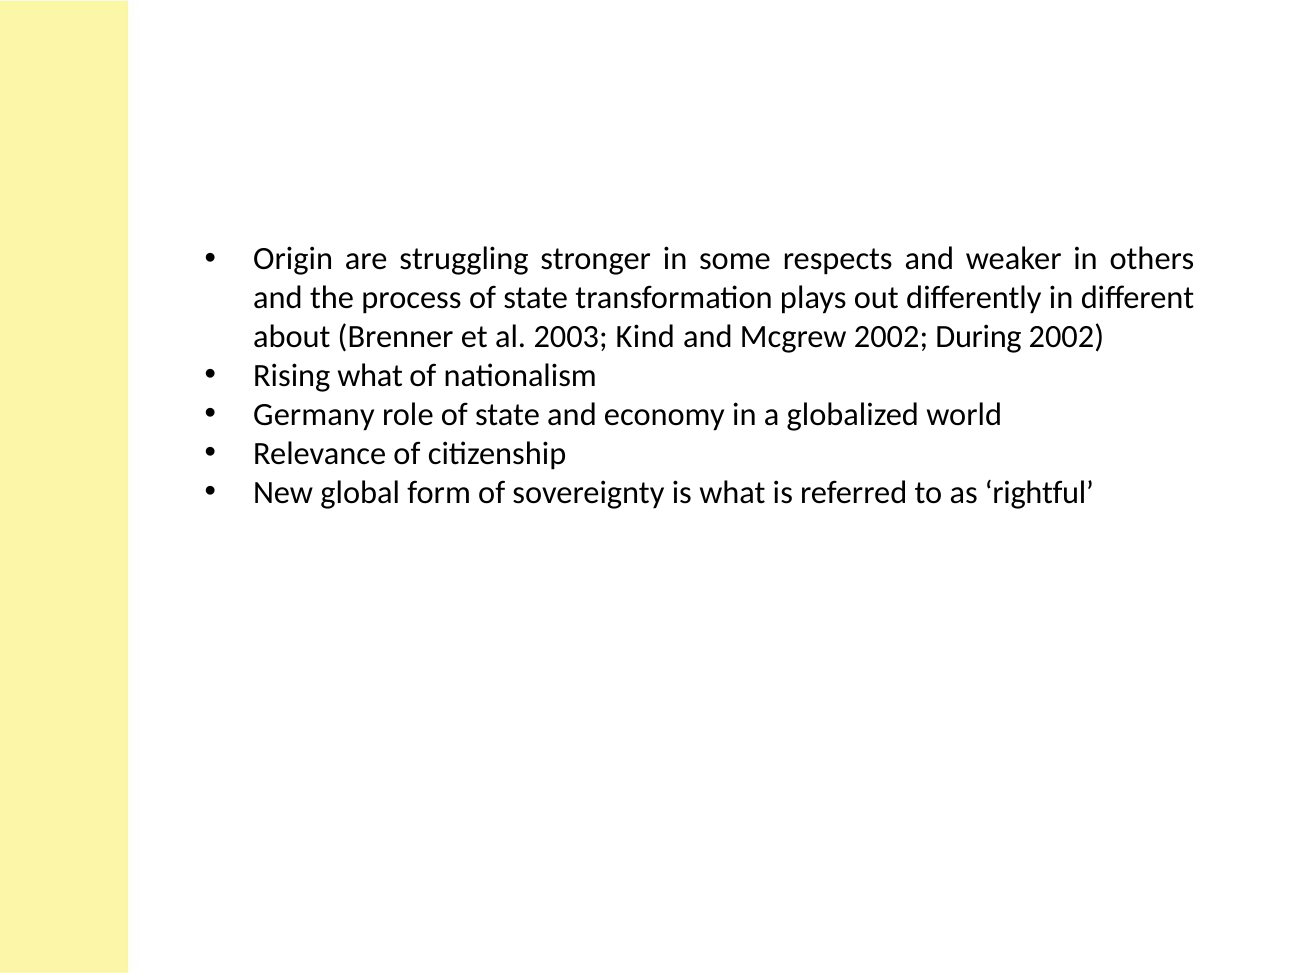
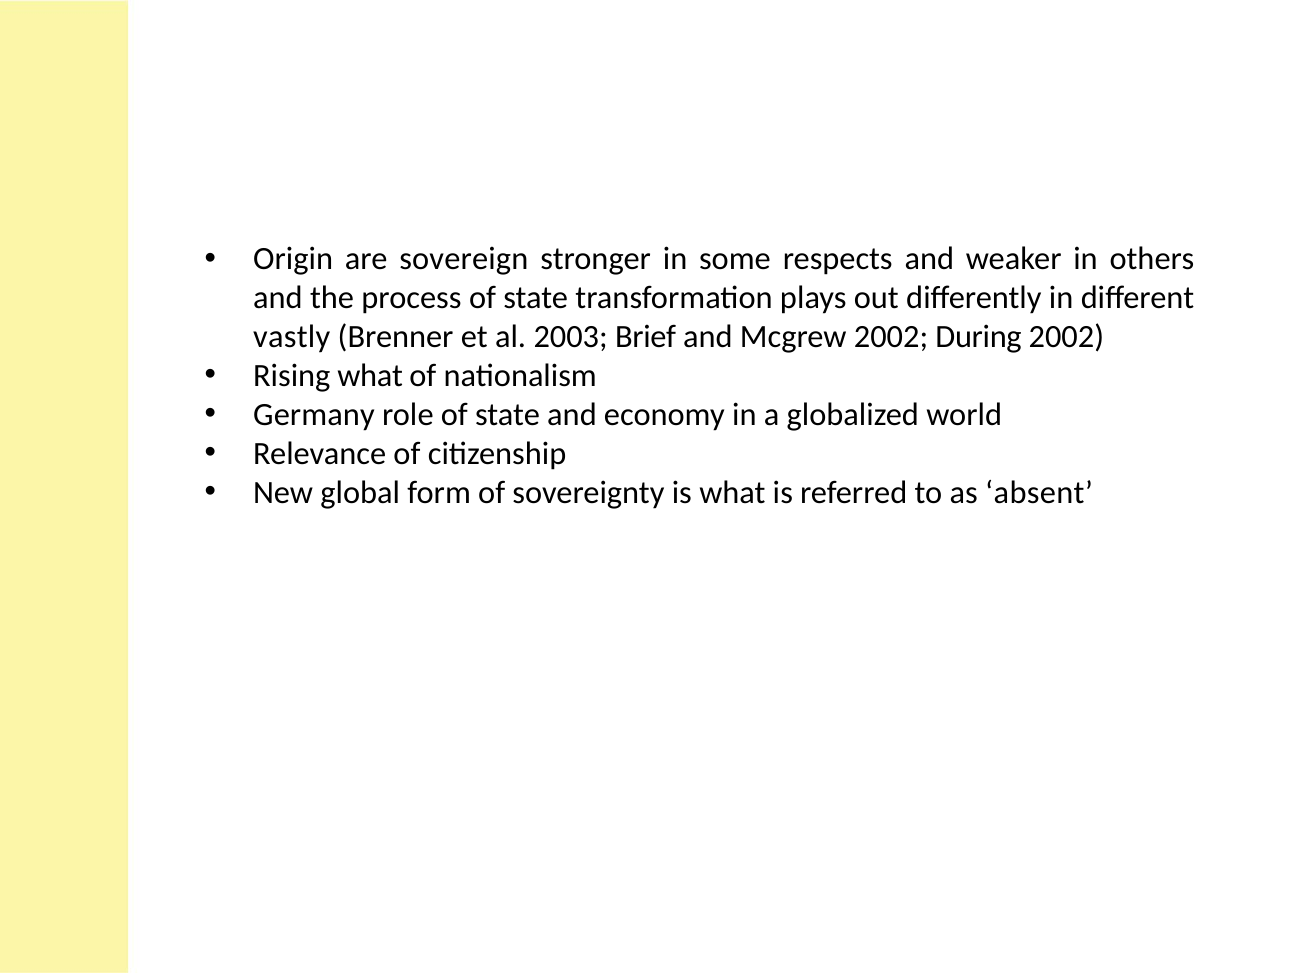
struggling: struggling -> sovereign
about: about -> vastly
Kind: Kind -> Brief
rightful: rightful -> absent
